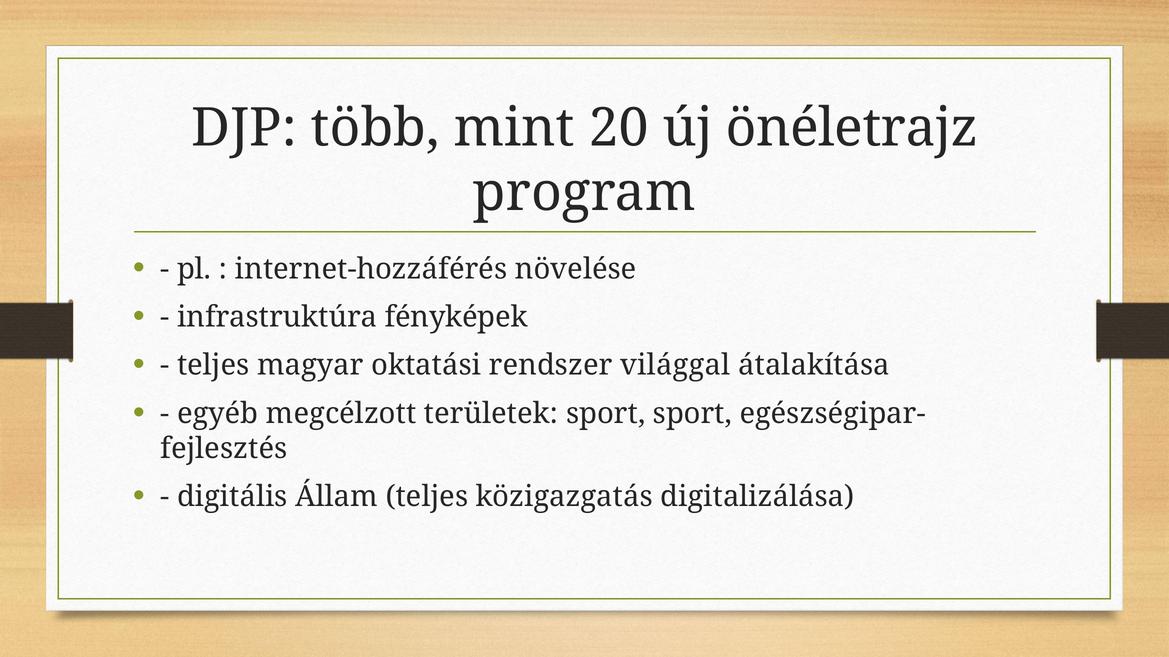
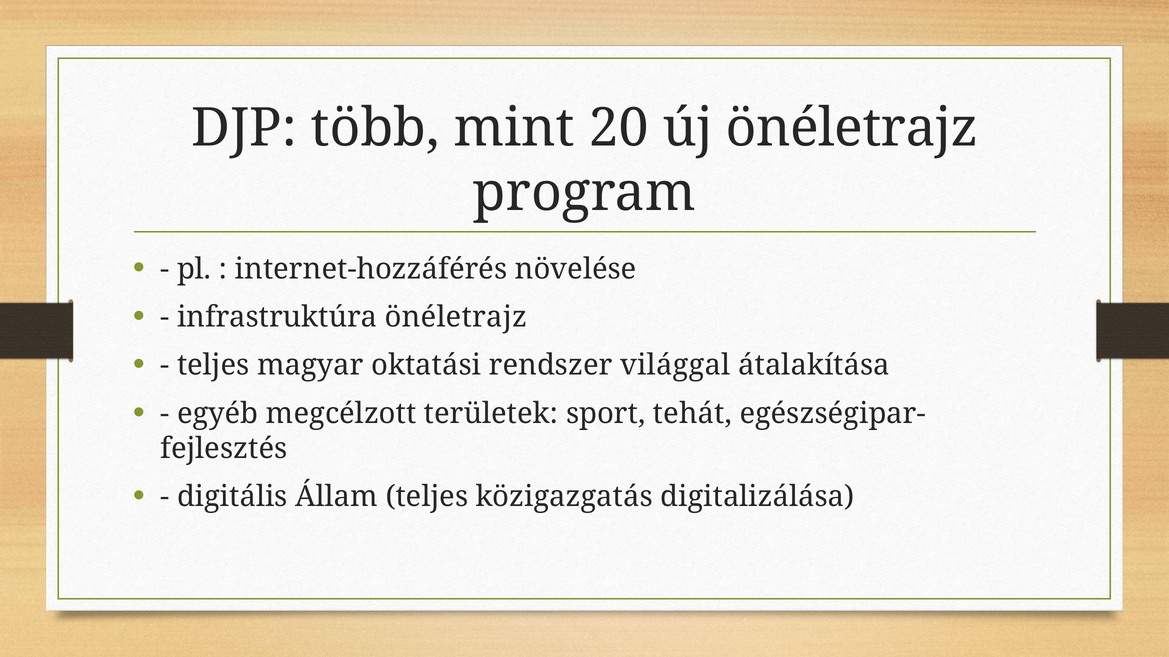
infrastruktúra fényképek: fényképek -> önéletrajz
sport sport: sport -> tehát
